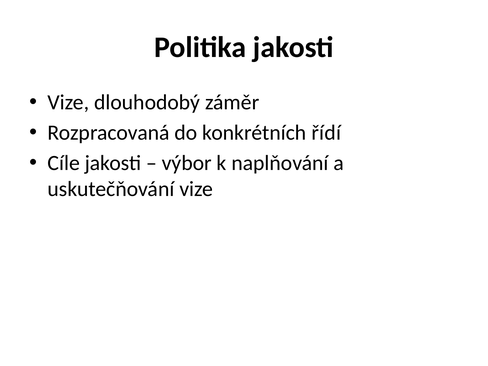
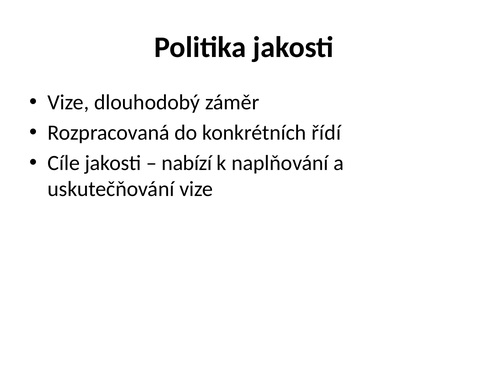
výbor: výbor -> nabízí
